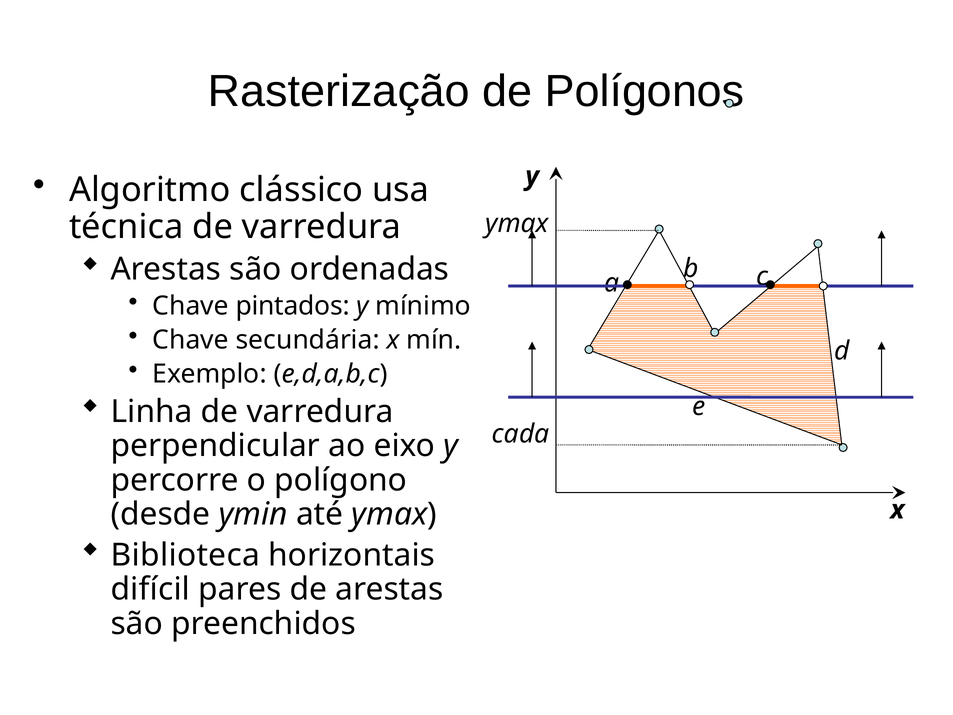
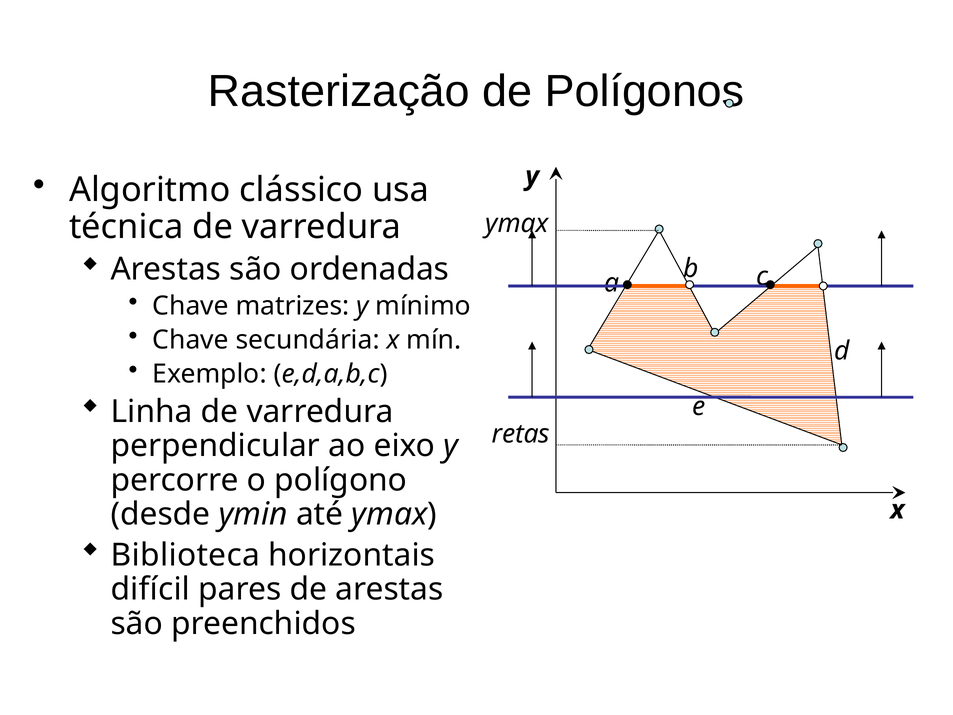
pintados: pintados -> matrizes
cada: cada -> retas
